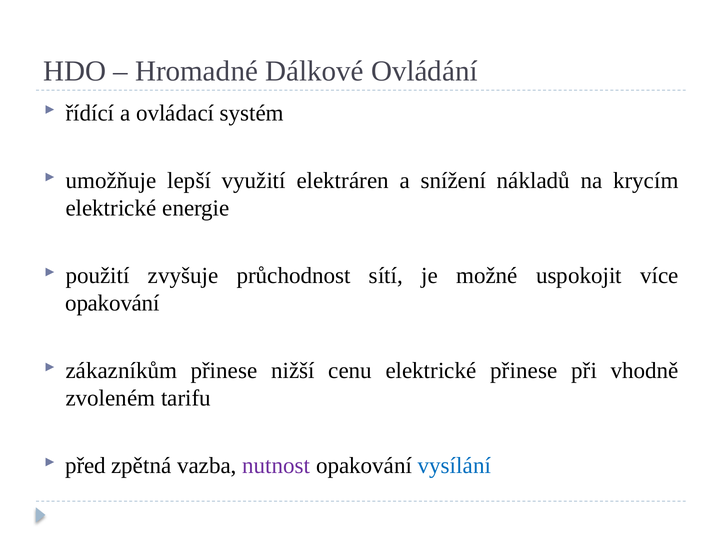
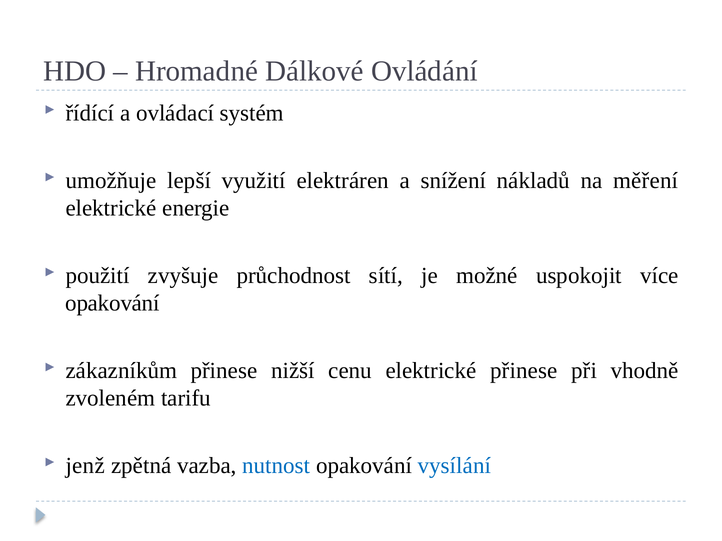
krycím: krycím -> měření
před: před -> jenž
nutnost colour: purple -> blue
